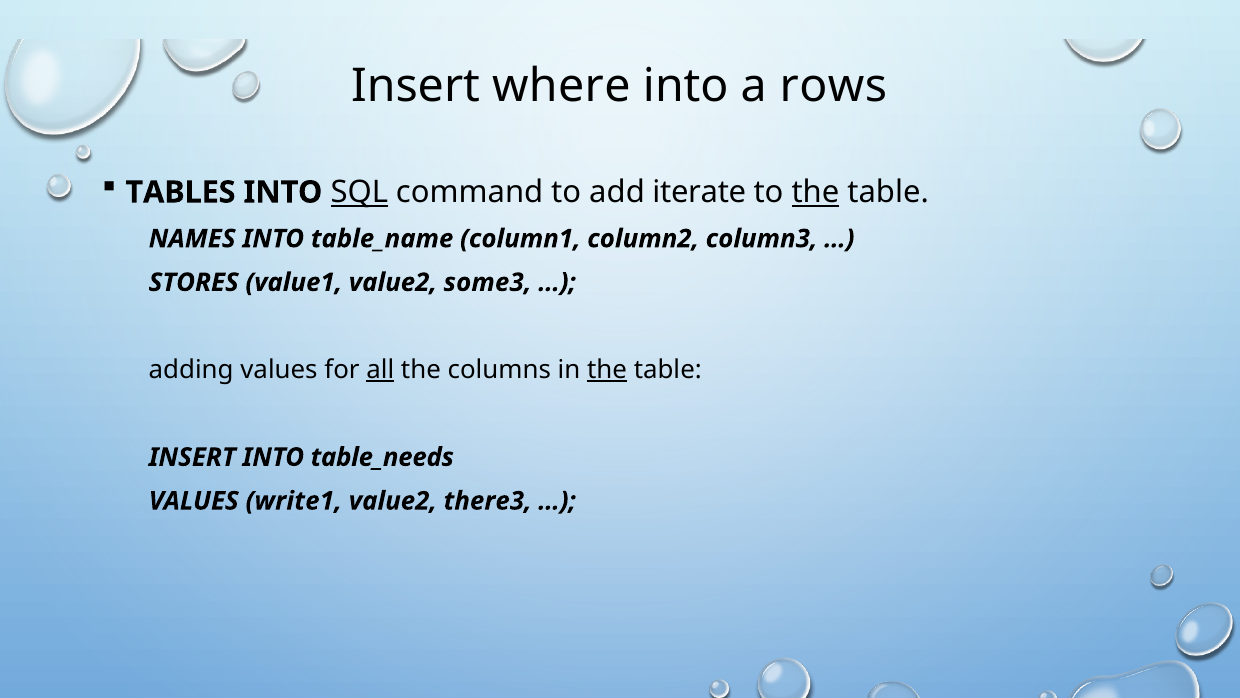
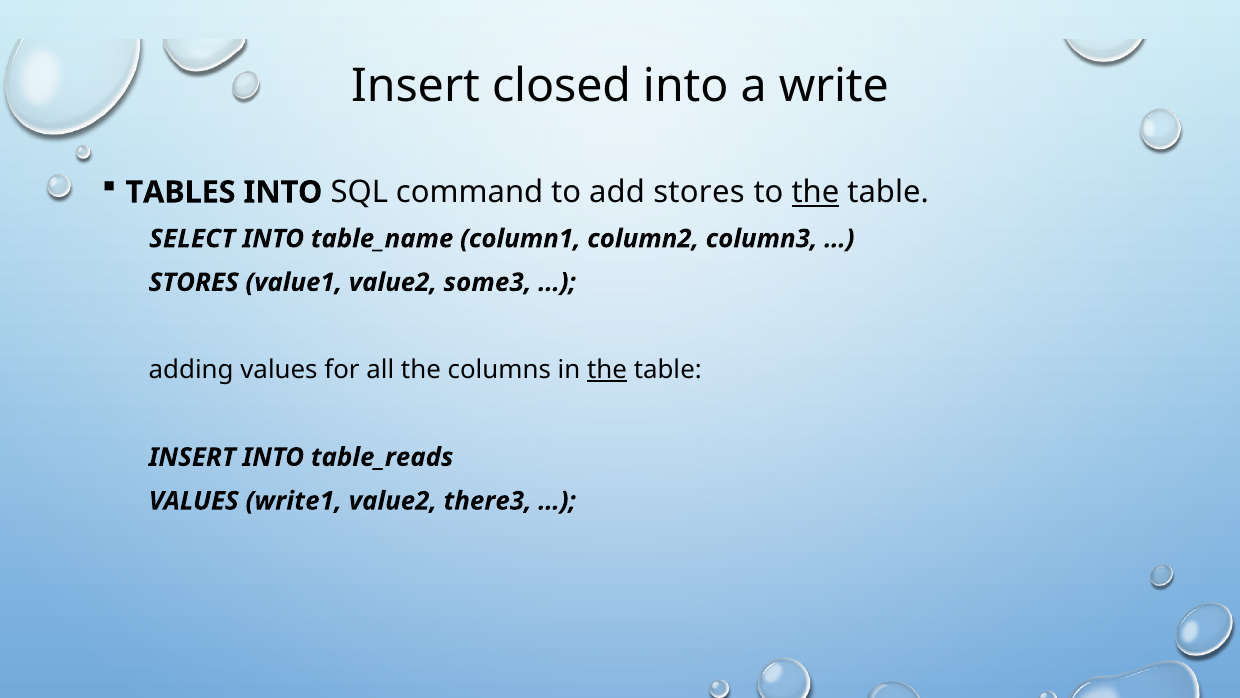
where: where -> closed
rows: rows -> write
SQL underline: present -> none
add iterate: iterate -> stores
NAMES: NAMES -> SELECT
all underline: present -> none
table_needs: table_needs -> table_reads
